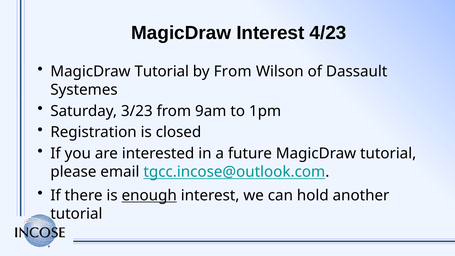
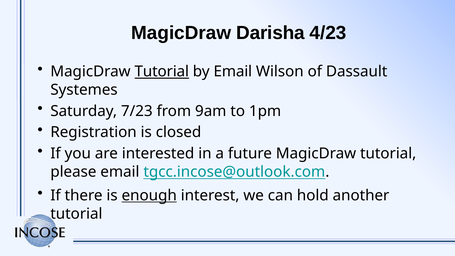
MagicDraw Interest: Interest -> Darisha
Tutorial at (162, 72) underline: none -> present
by From: From -> Email
3/23: 3/23 -> 7/23
